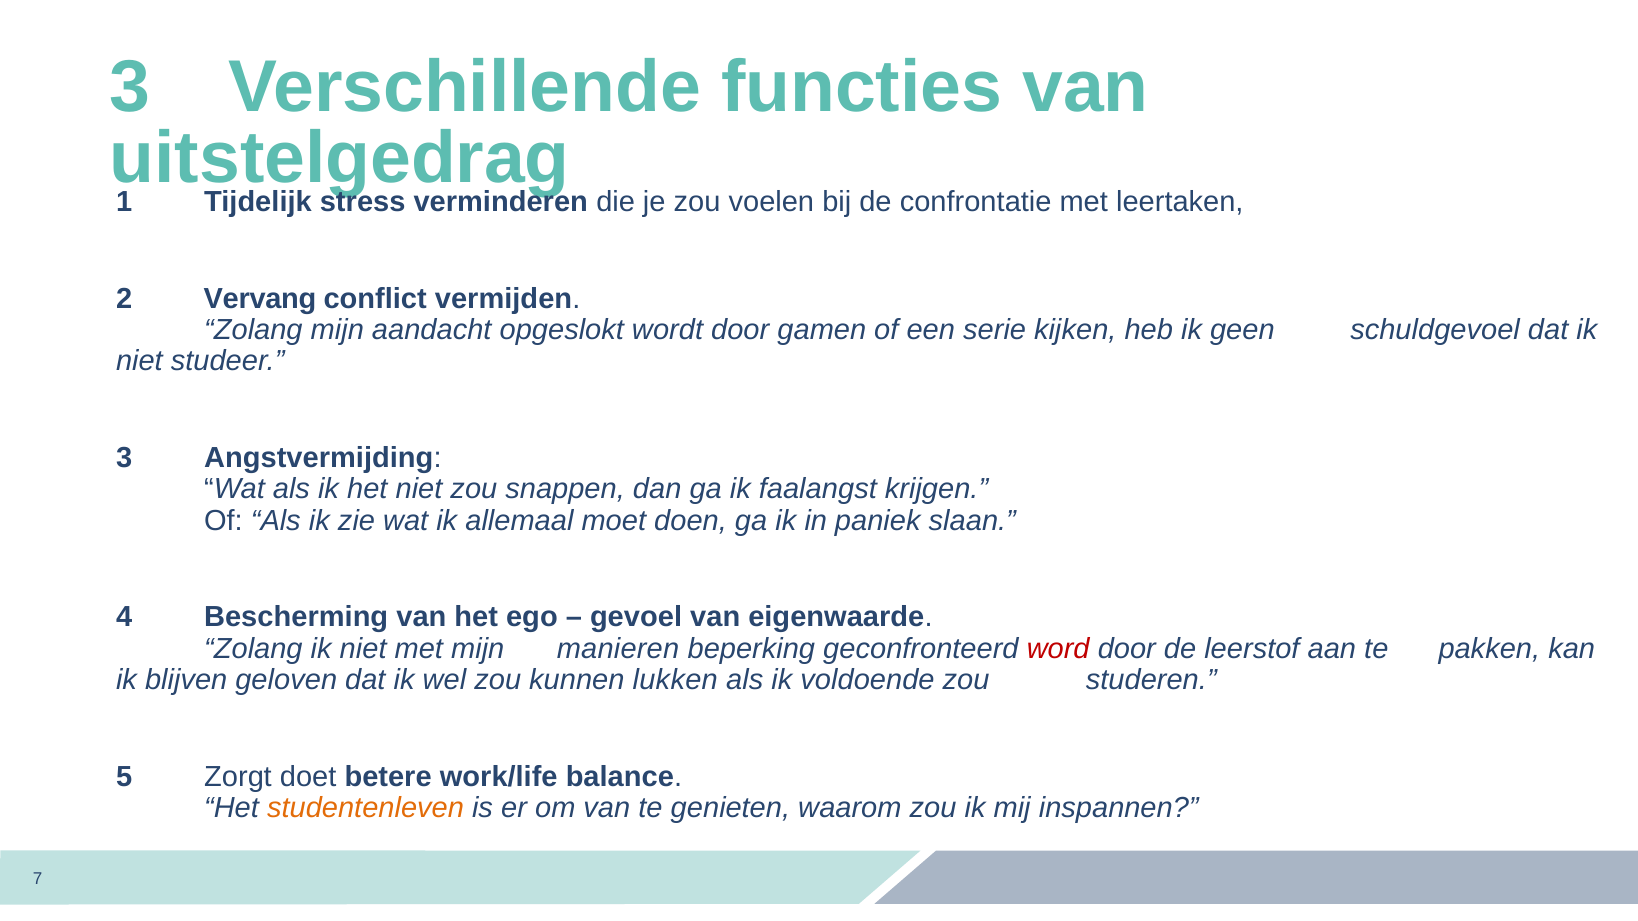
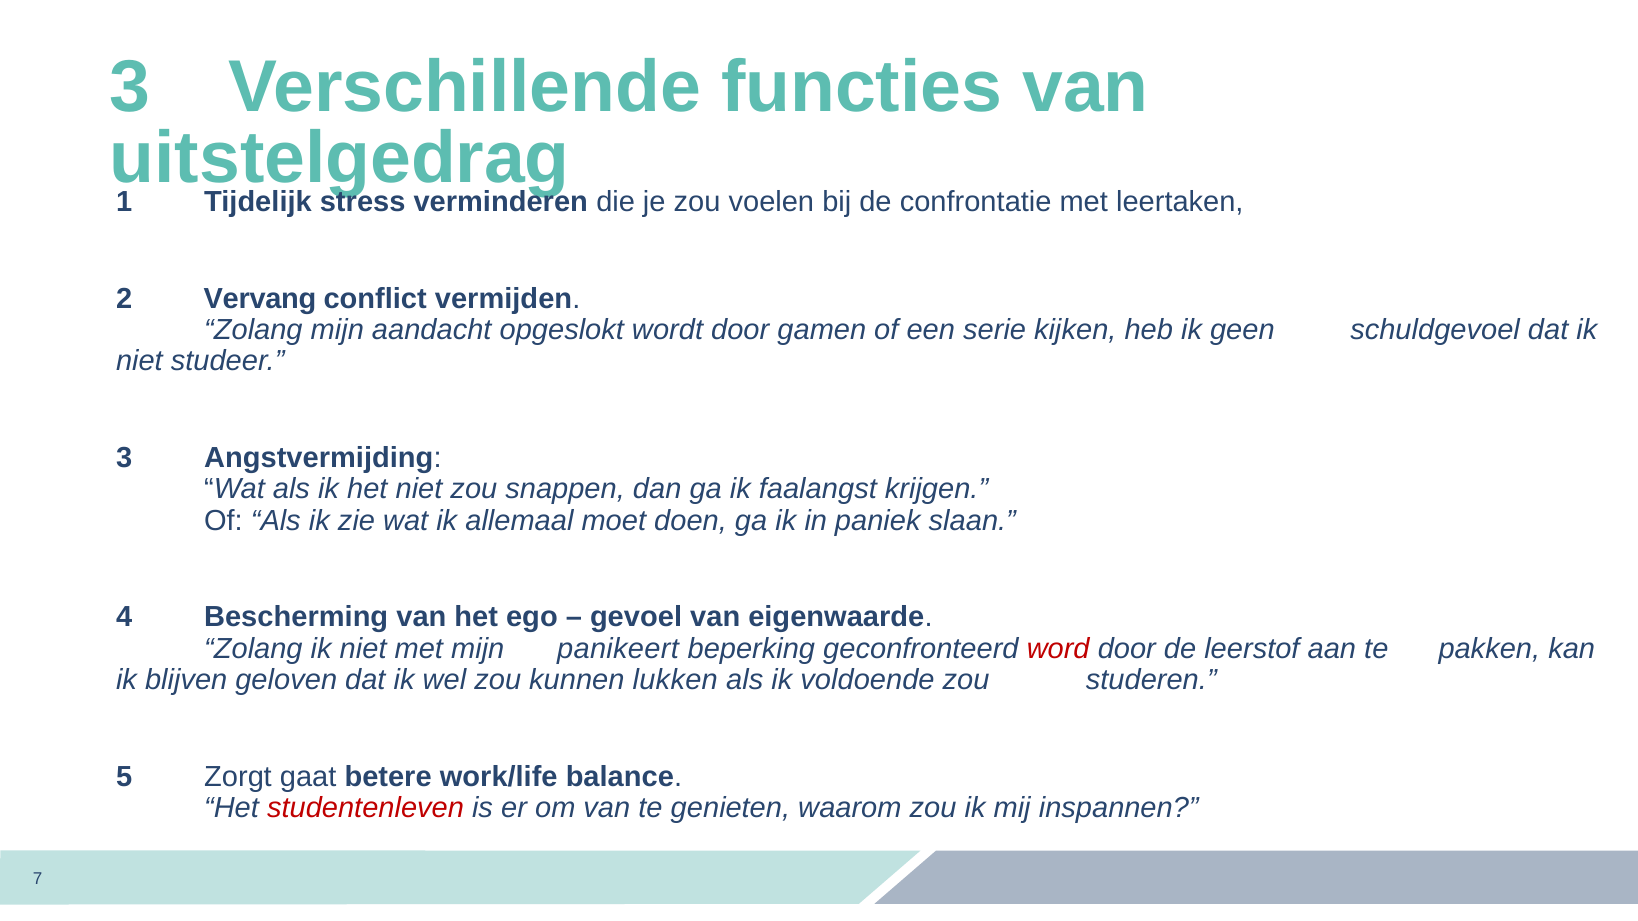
manieren: manieren -> panikeert
doet: doet -> gaat
studentenleven colour: orange -> red
